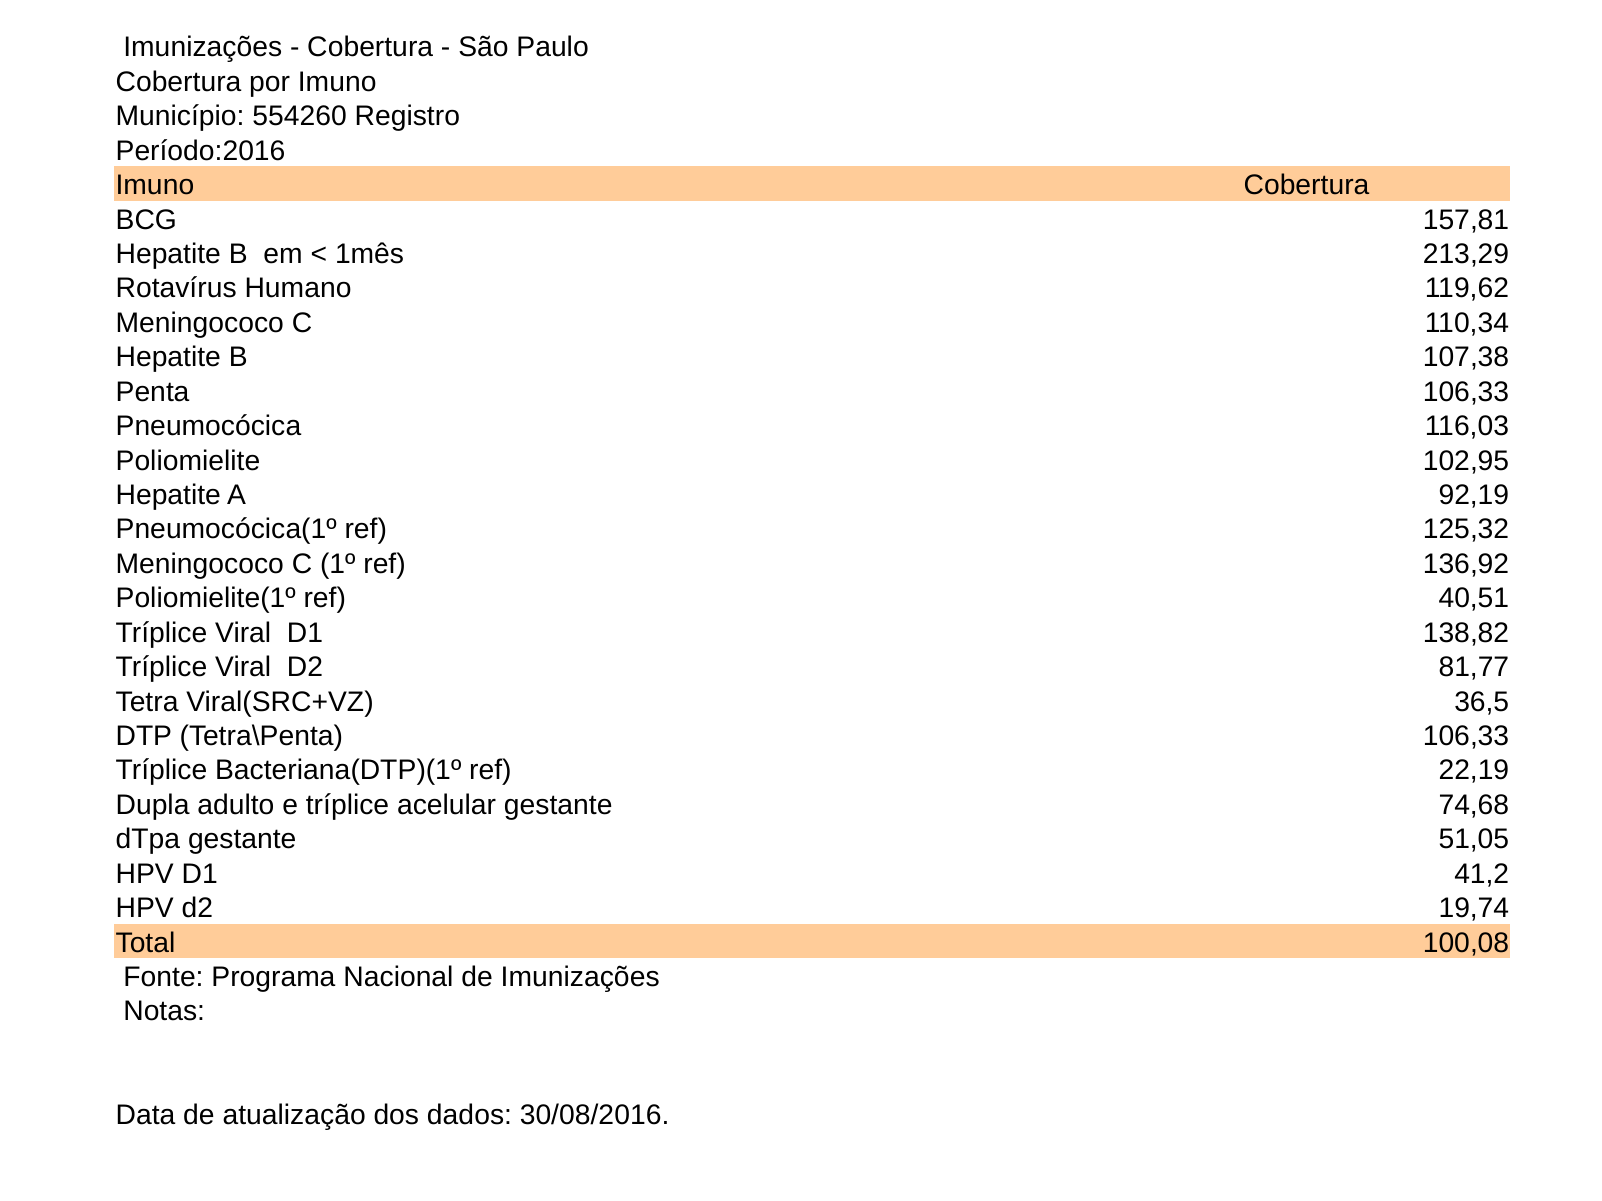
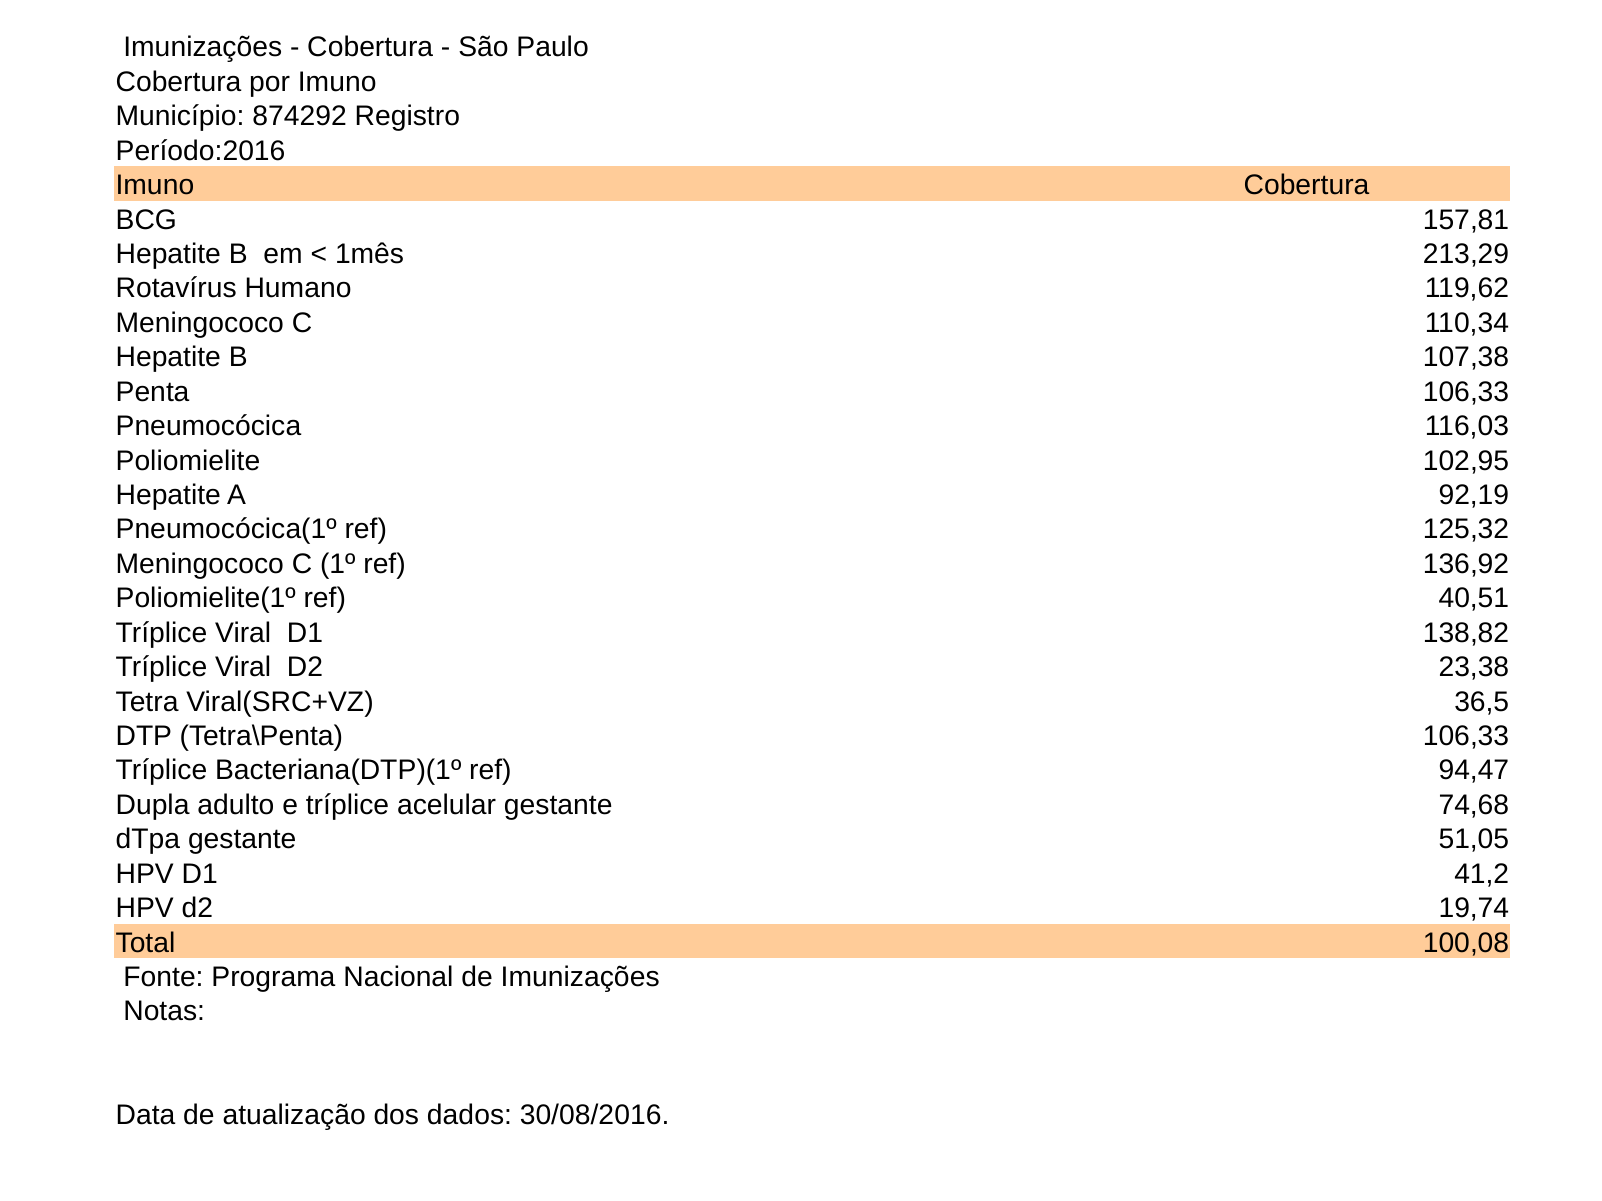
554260: 554260 -> 874292
81,77: 81,77 -> 23,38
22,19: 22,19 -> 94,47
